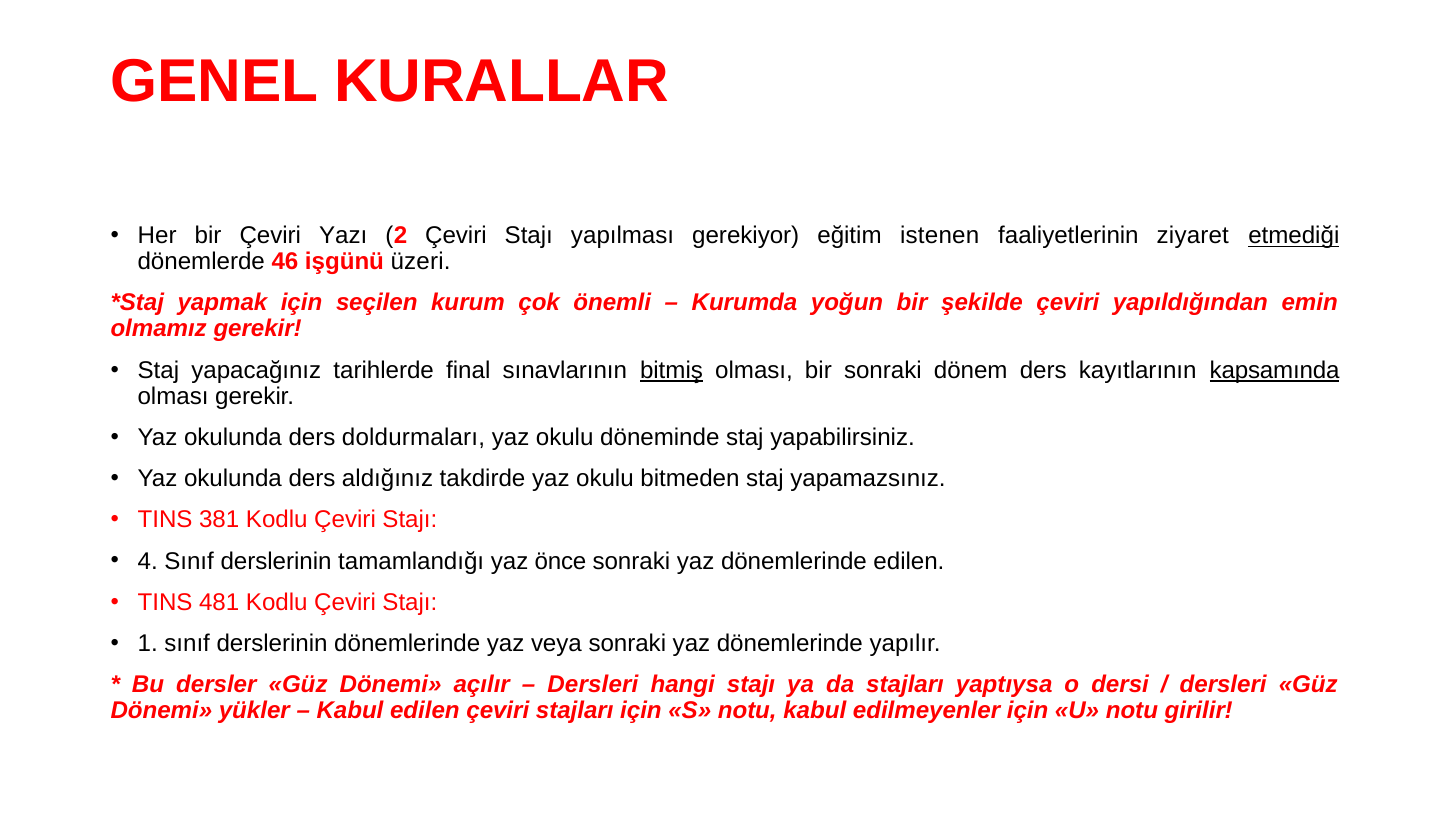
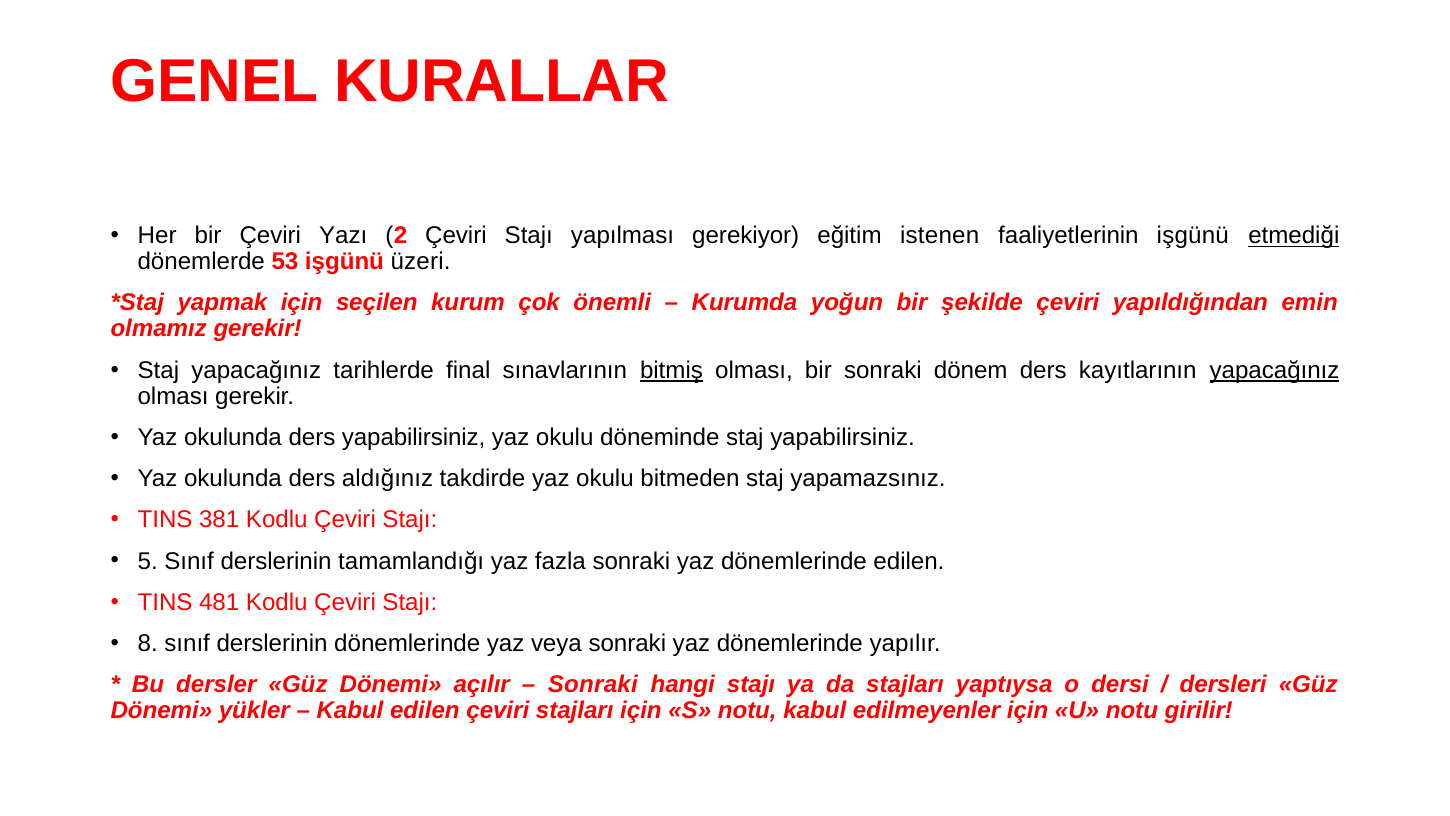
faaliyetlerinin ziyaret: ziyaret -> işgünü
46: 46 -> 53
kayıtlarının kapsamında: kapsamında -> yapacağınız
ders doldurmaları: doldurmaları -> yapabilirsiniz
4: 4 -> 5
önce: önce -> fazla
1: 1 -> 8
Dersleri at (593, 684): Dersleri -> Sonraki
